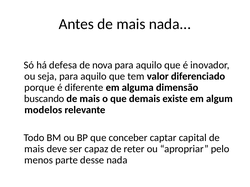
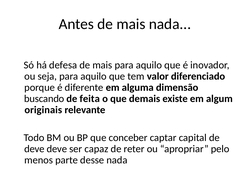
nova at (102, 65): nova -> mais
mais at (90, 99): mais -> feita
modelos: modelos -> originais
mais at (34, 149): mais -> deve
